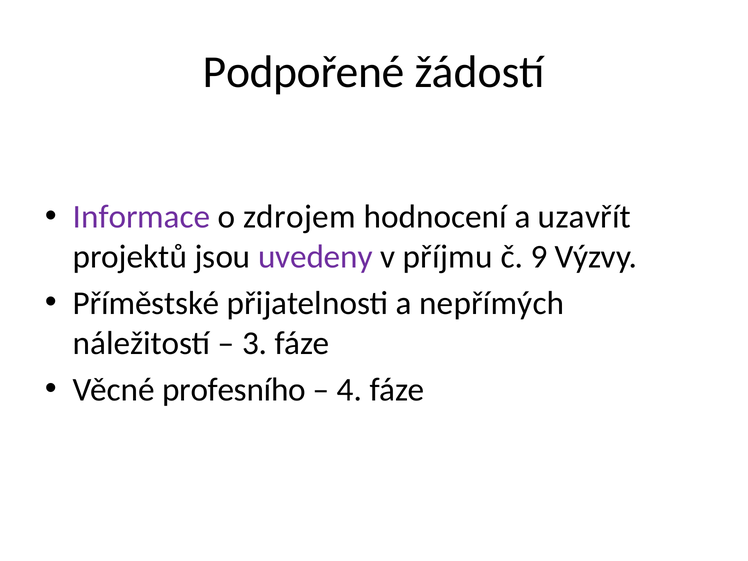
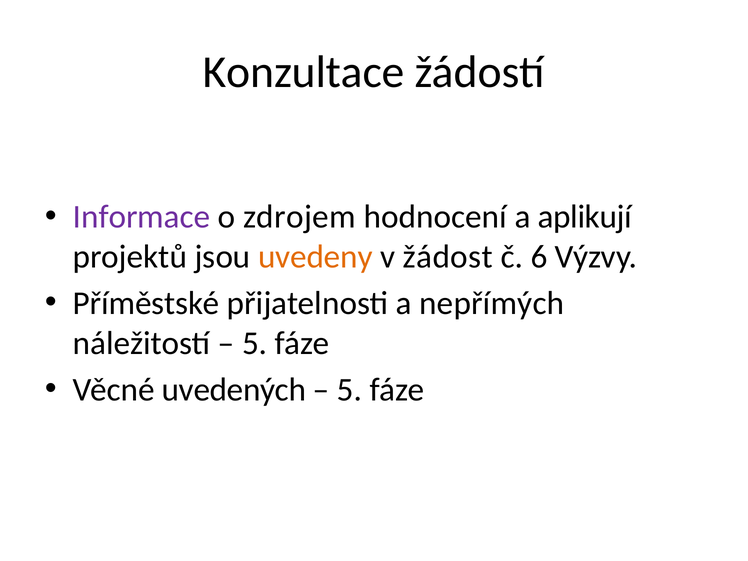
Podpořené: Podpořené -> Konzultace
uzavřít: uzavřít -> aplikují
uvedeny colour: purple -> orange
příjmu: příjmu -> žádost
9: 9 -> 6
3 at (255, 343): 3 -> 5
profesního: profesního -> uvedených
4 at (350, 390): 4 -> 5
